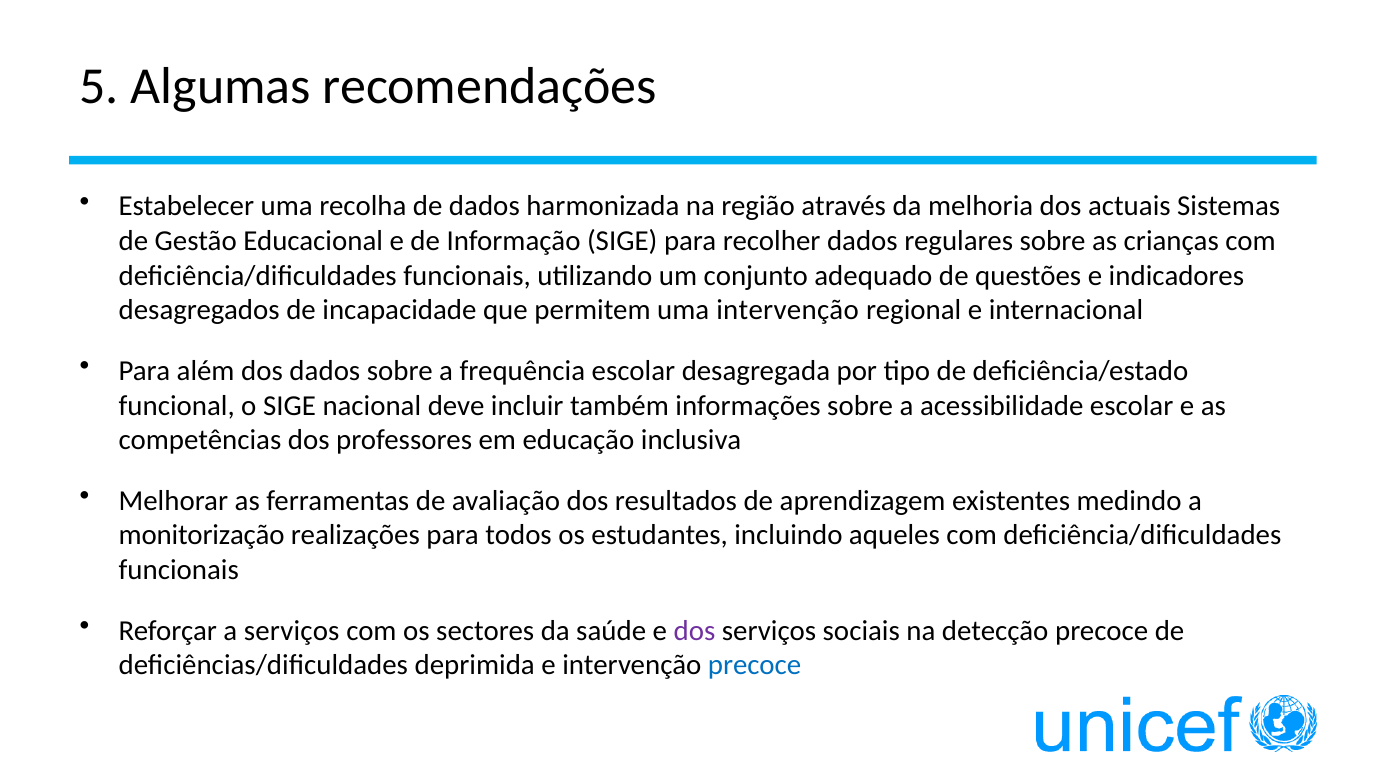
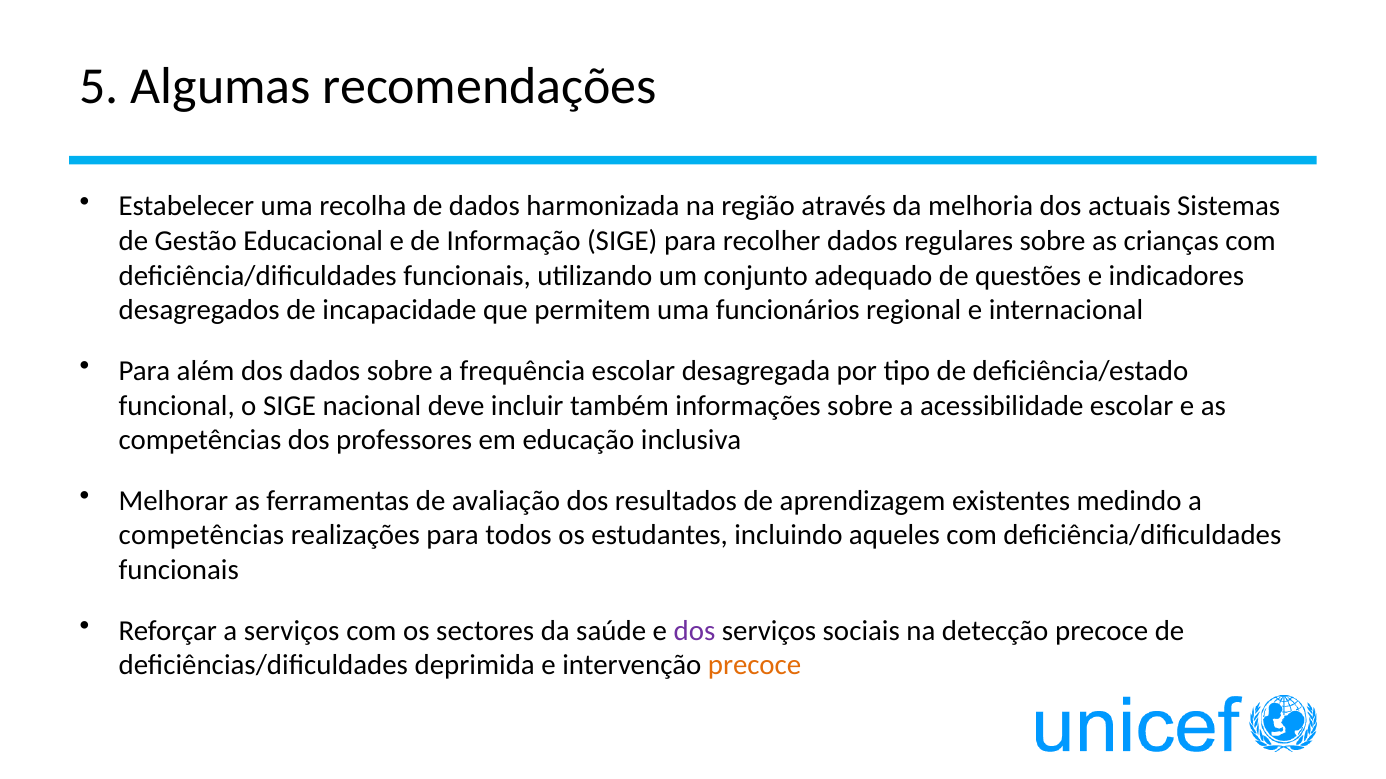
uma intervenção: intervenção -> funcionários
monitorização at (202, 536): monitorização -> competências
precoce at (755, 666) colour: blue -> orange
